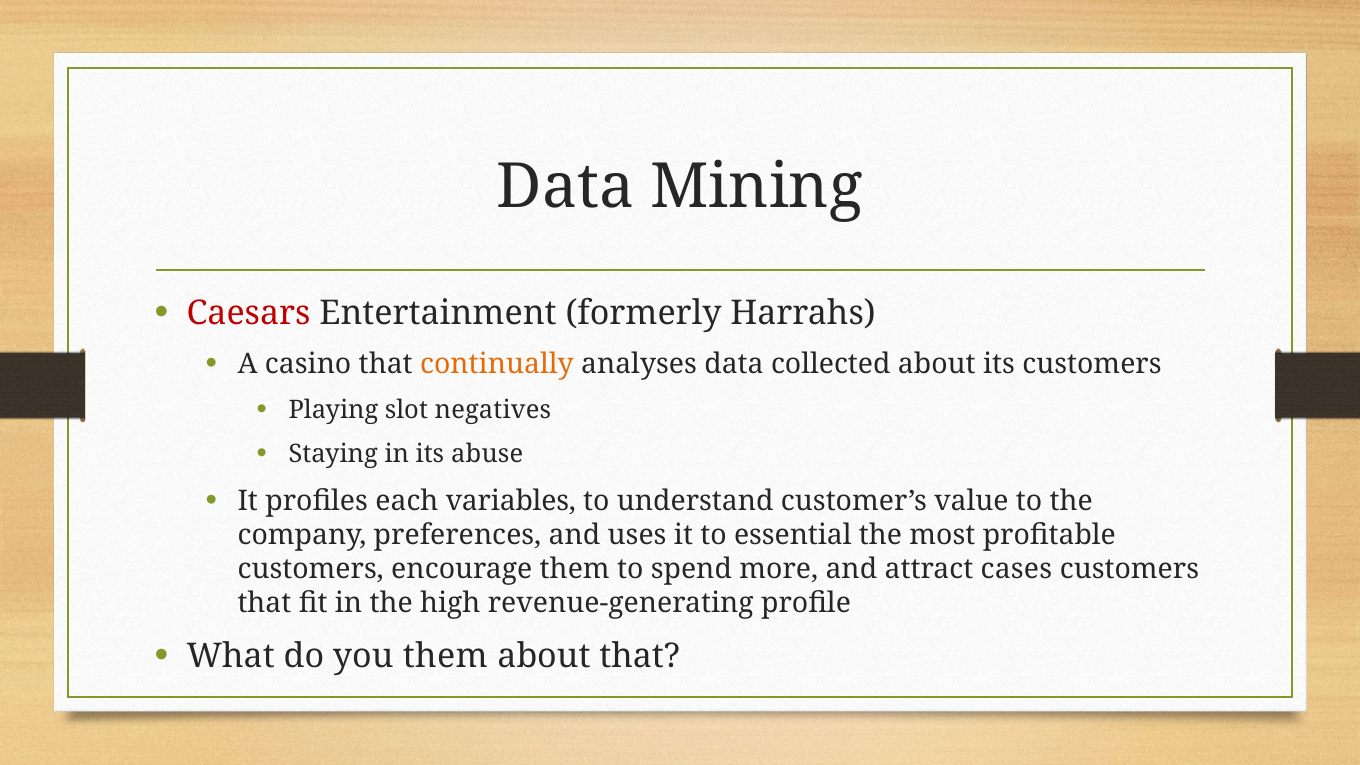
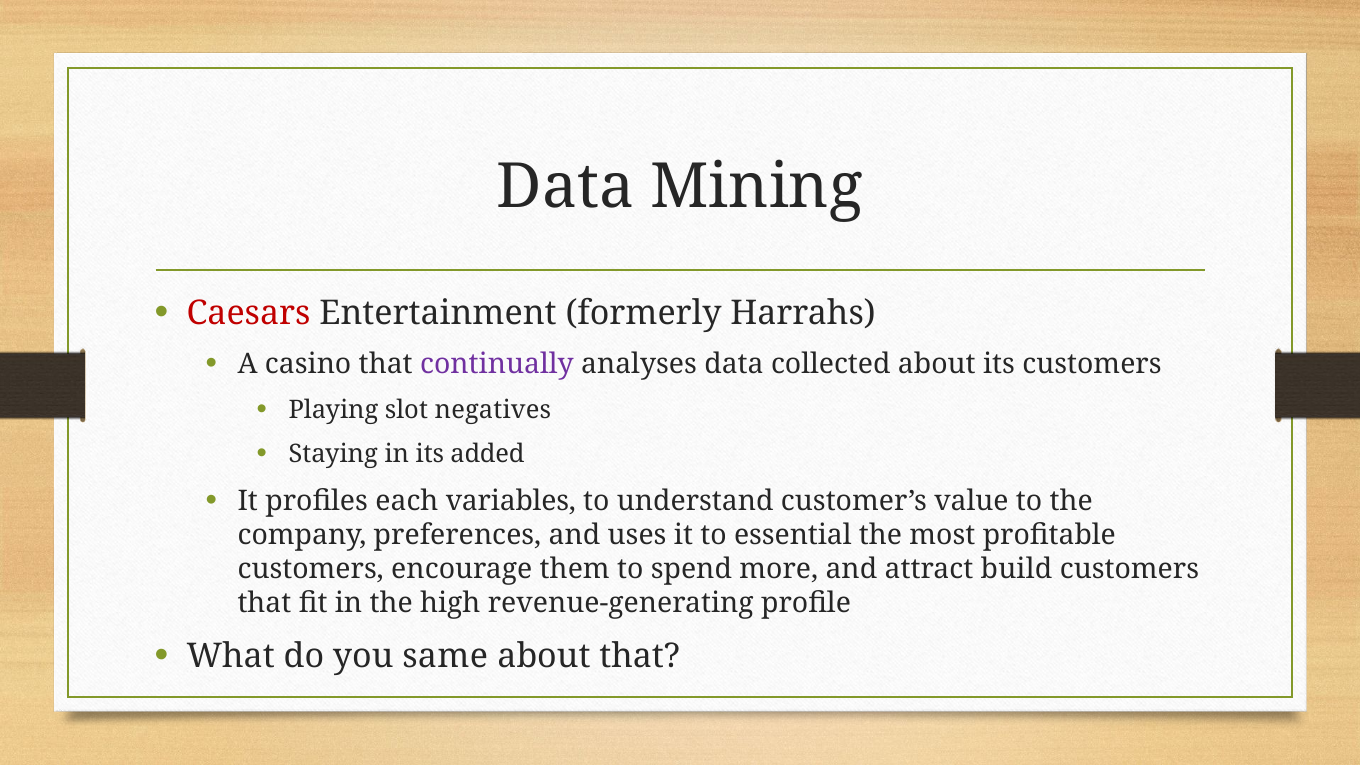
continually colour: orange -> purple
abuse: abuse -> added
cases: cases -> build
you them: them -> same
